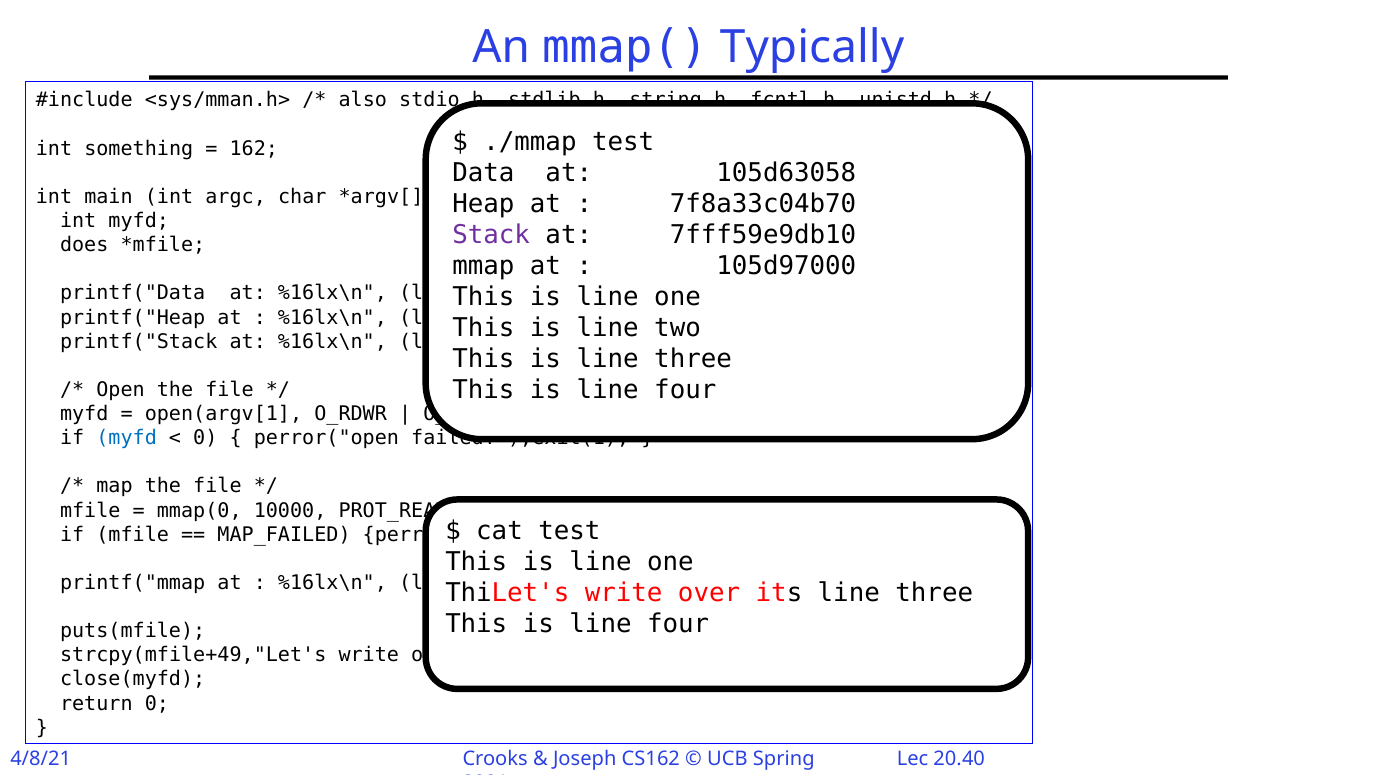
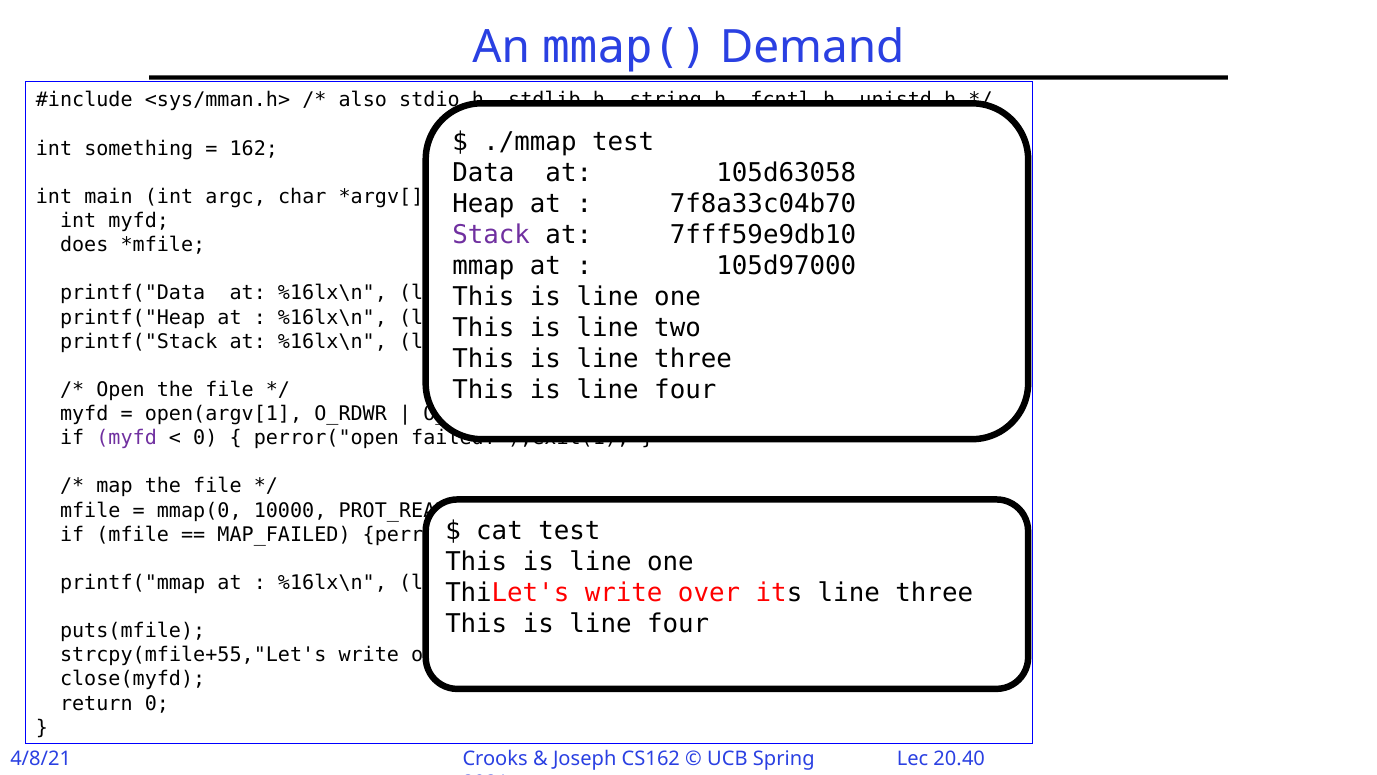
Typically: Typically -> Demand
myfd at (127, 438) colour: blue -> purple
strcpy(mfile+49,"Let's: strcpy(mfile+49,"Let's -> strcpy(mfile+55,"Let's
